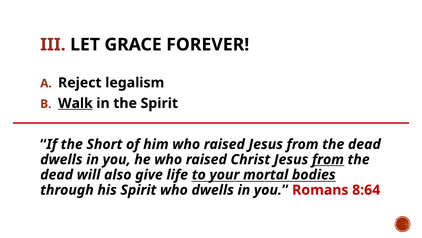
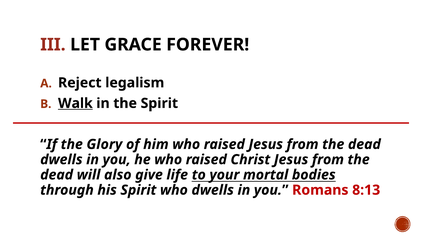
Short: Short -> Glory
from at (328, 159) underline: present -> none
8:64: 8:64 -> 8:13
